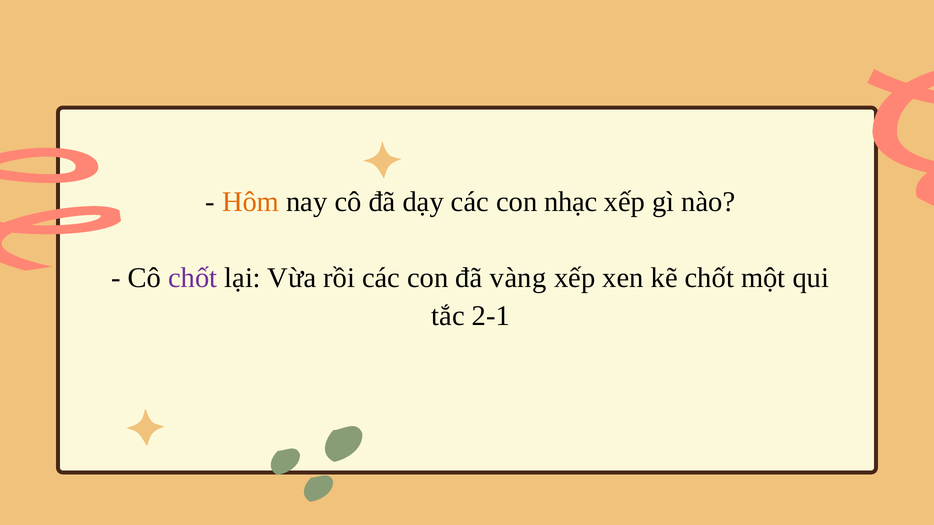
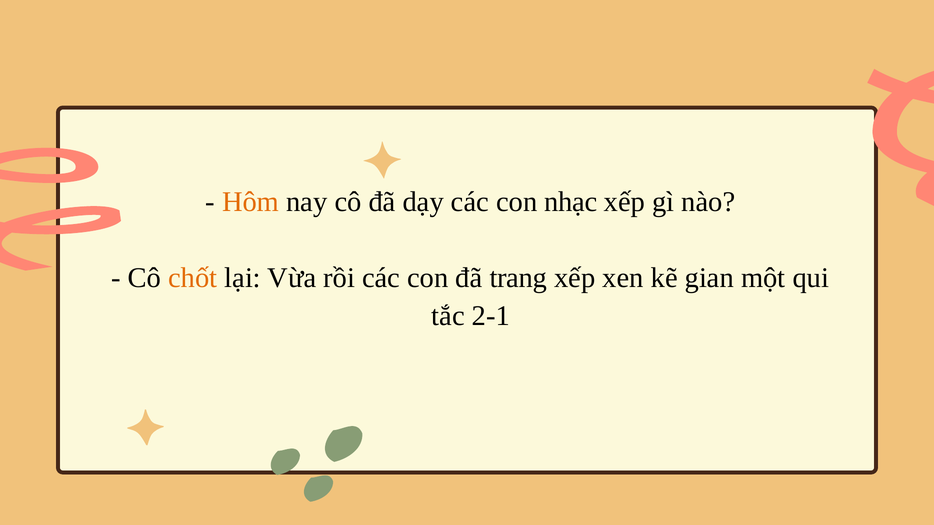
chốt at (193, 278) colour: purple -> orange
vàng: vàng -> trang
kẽ chốt: chốt -> gian
